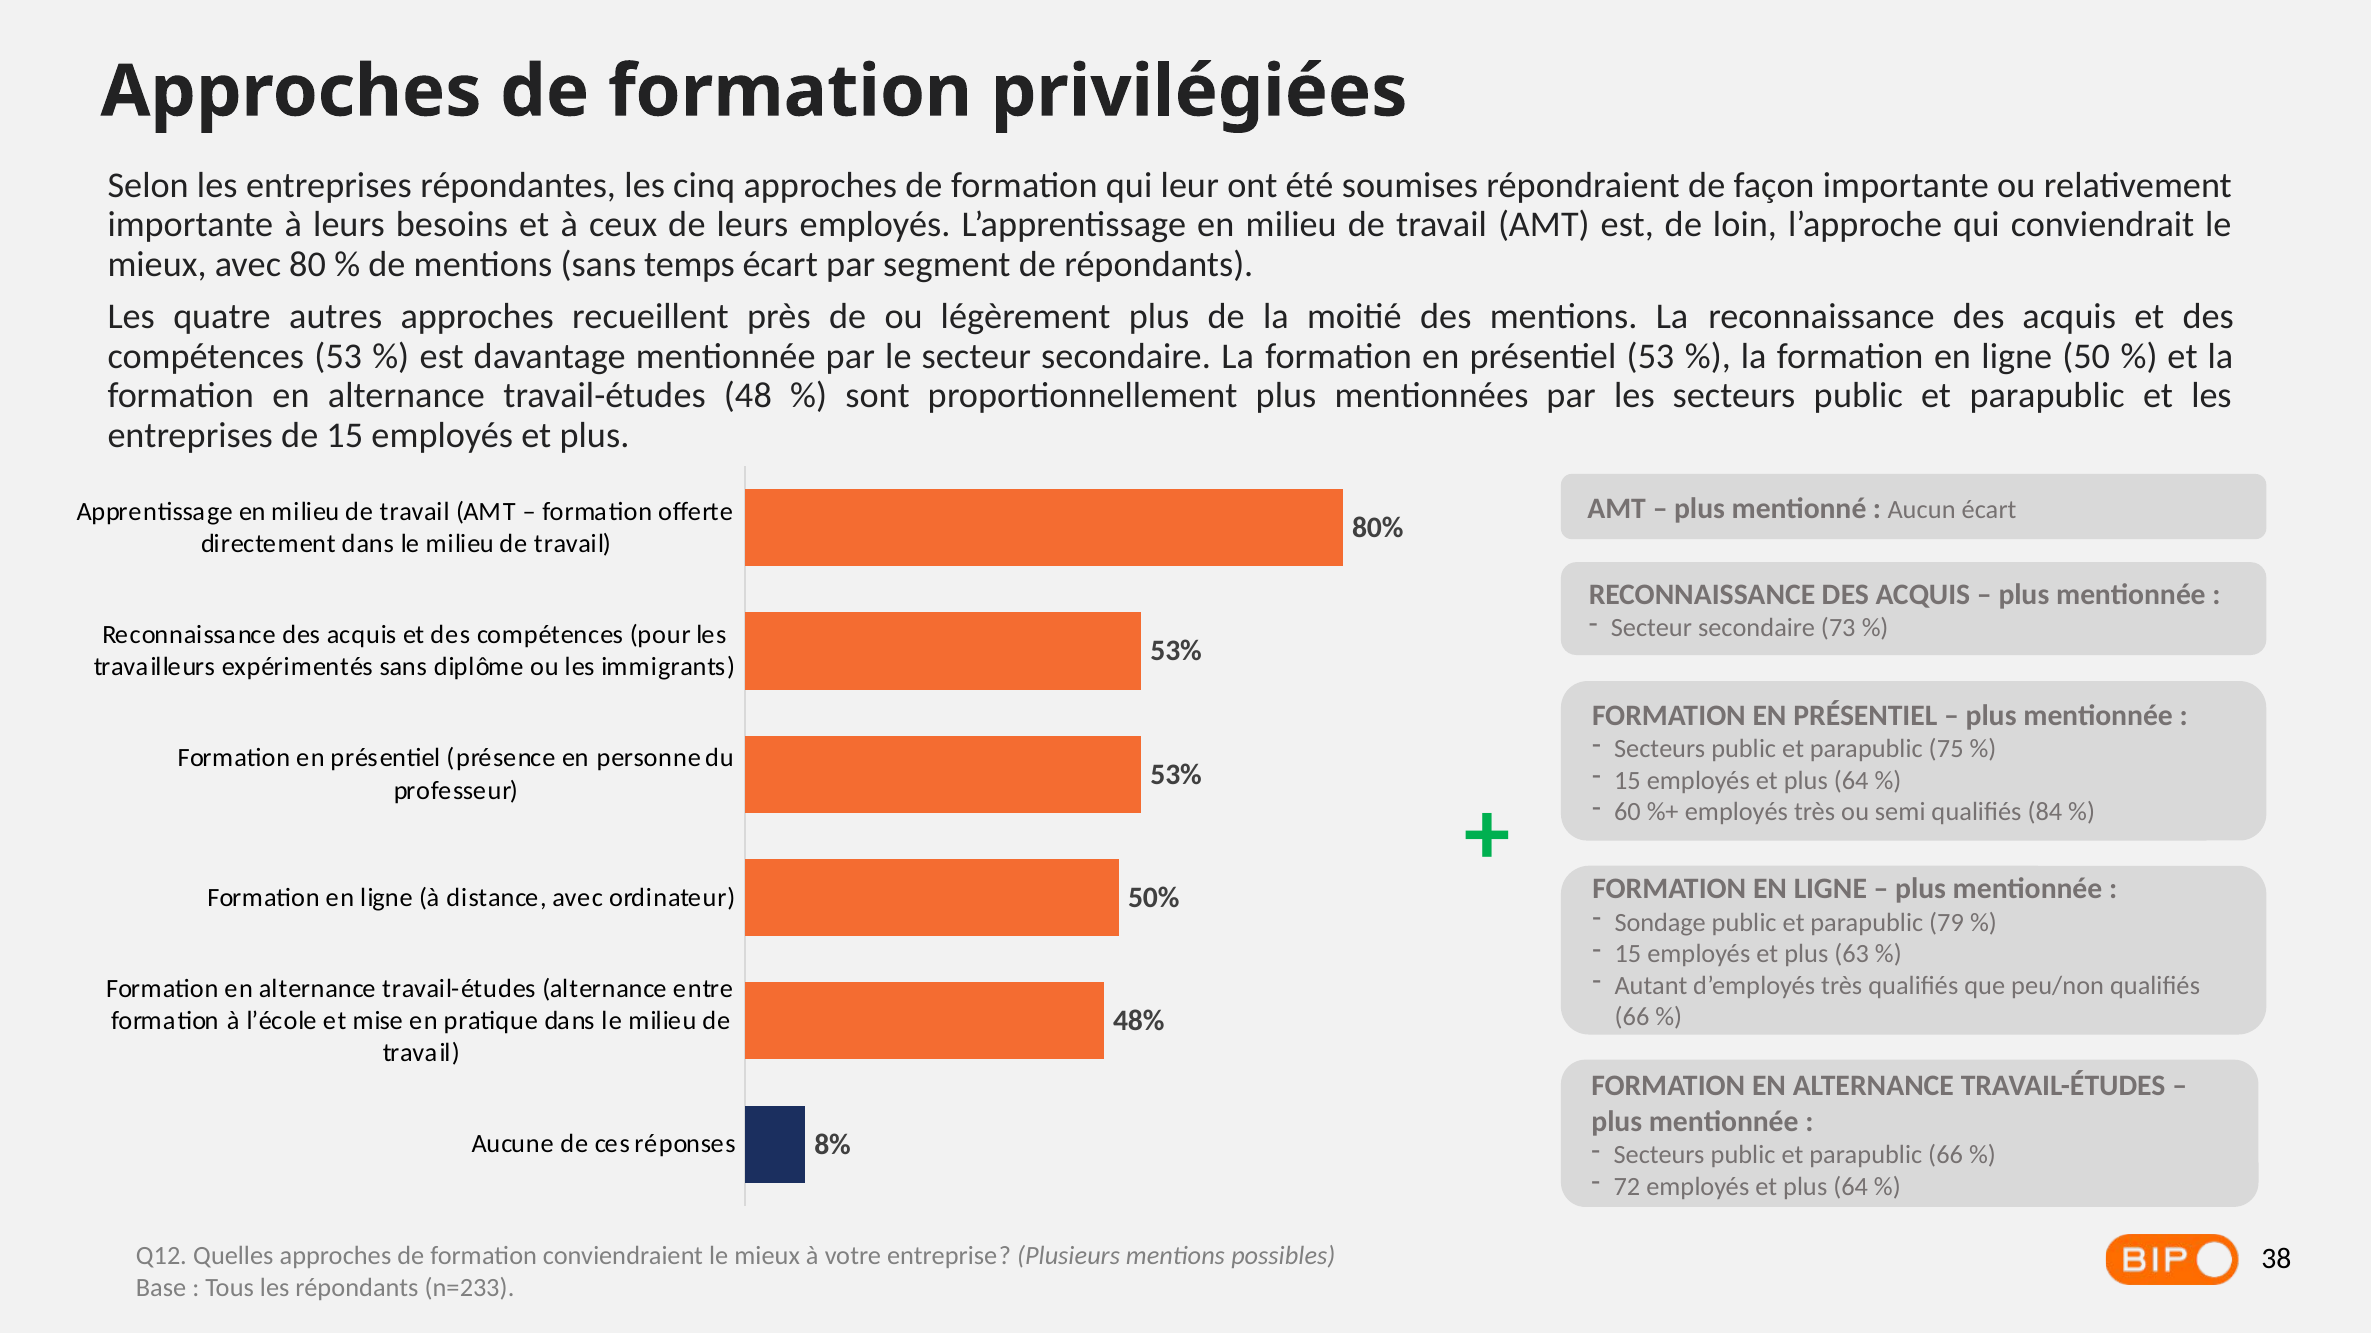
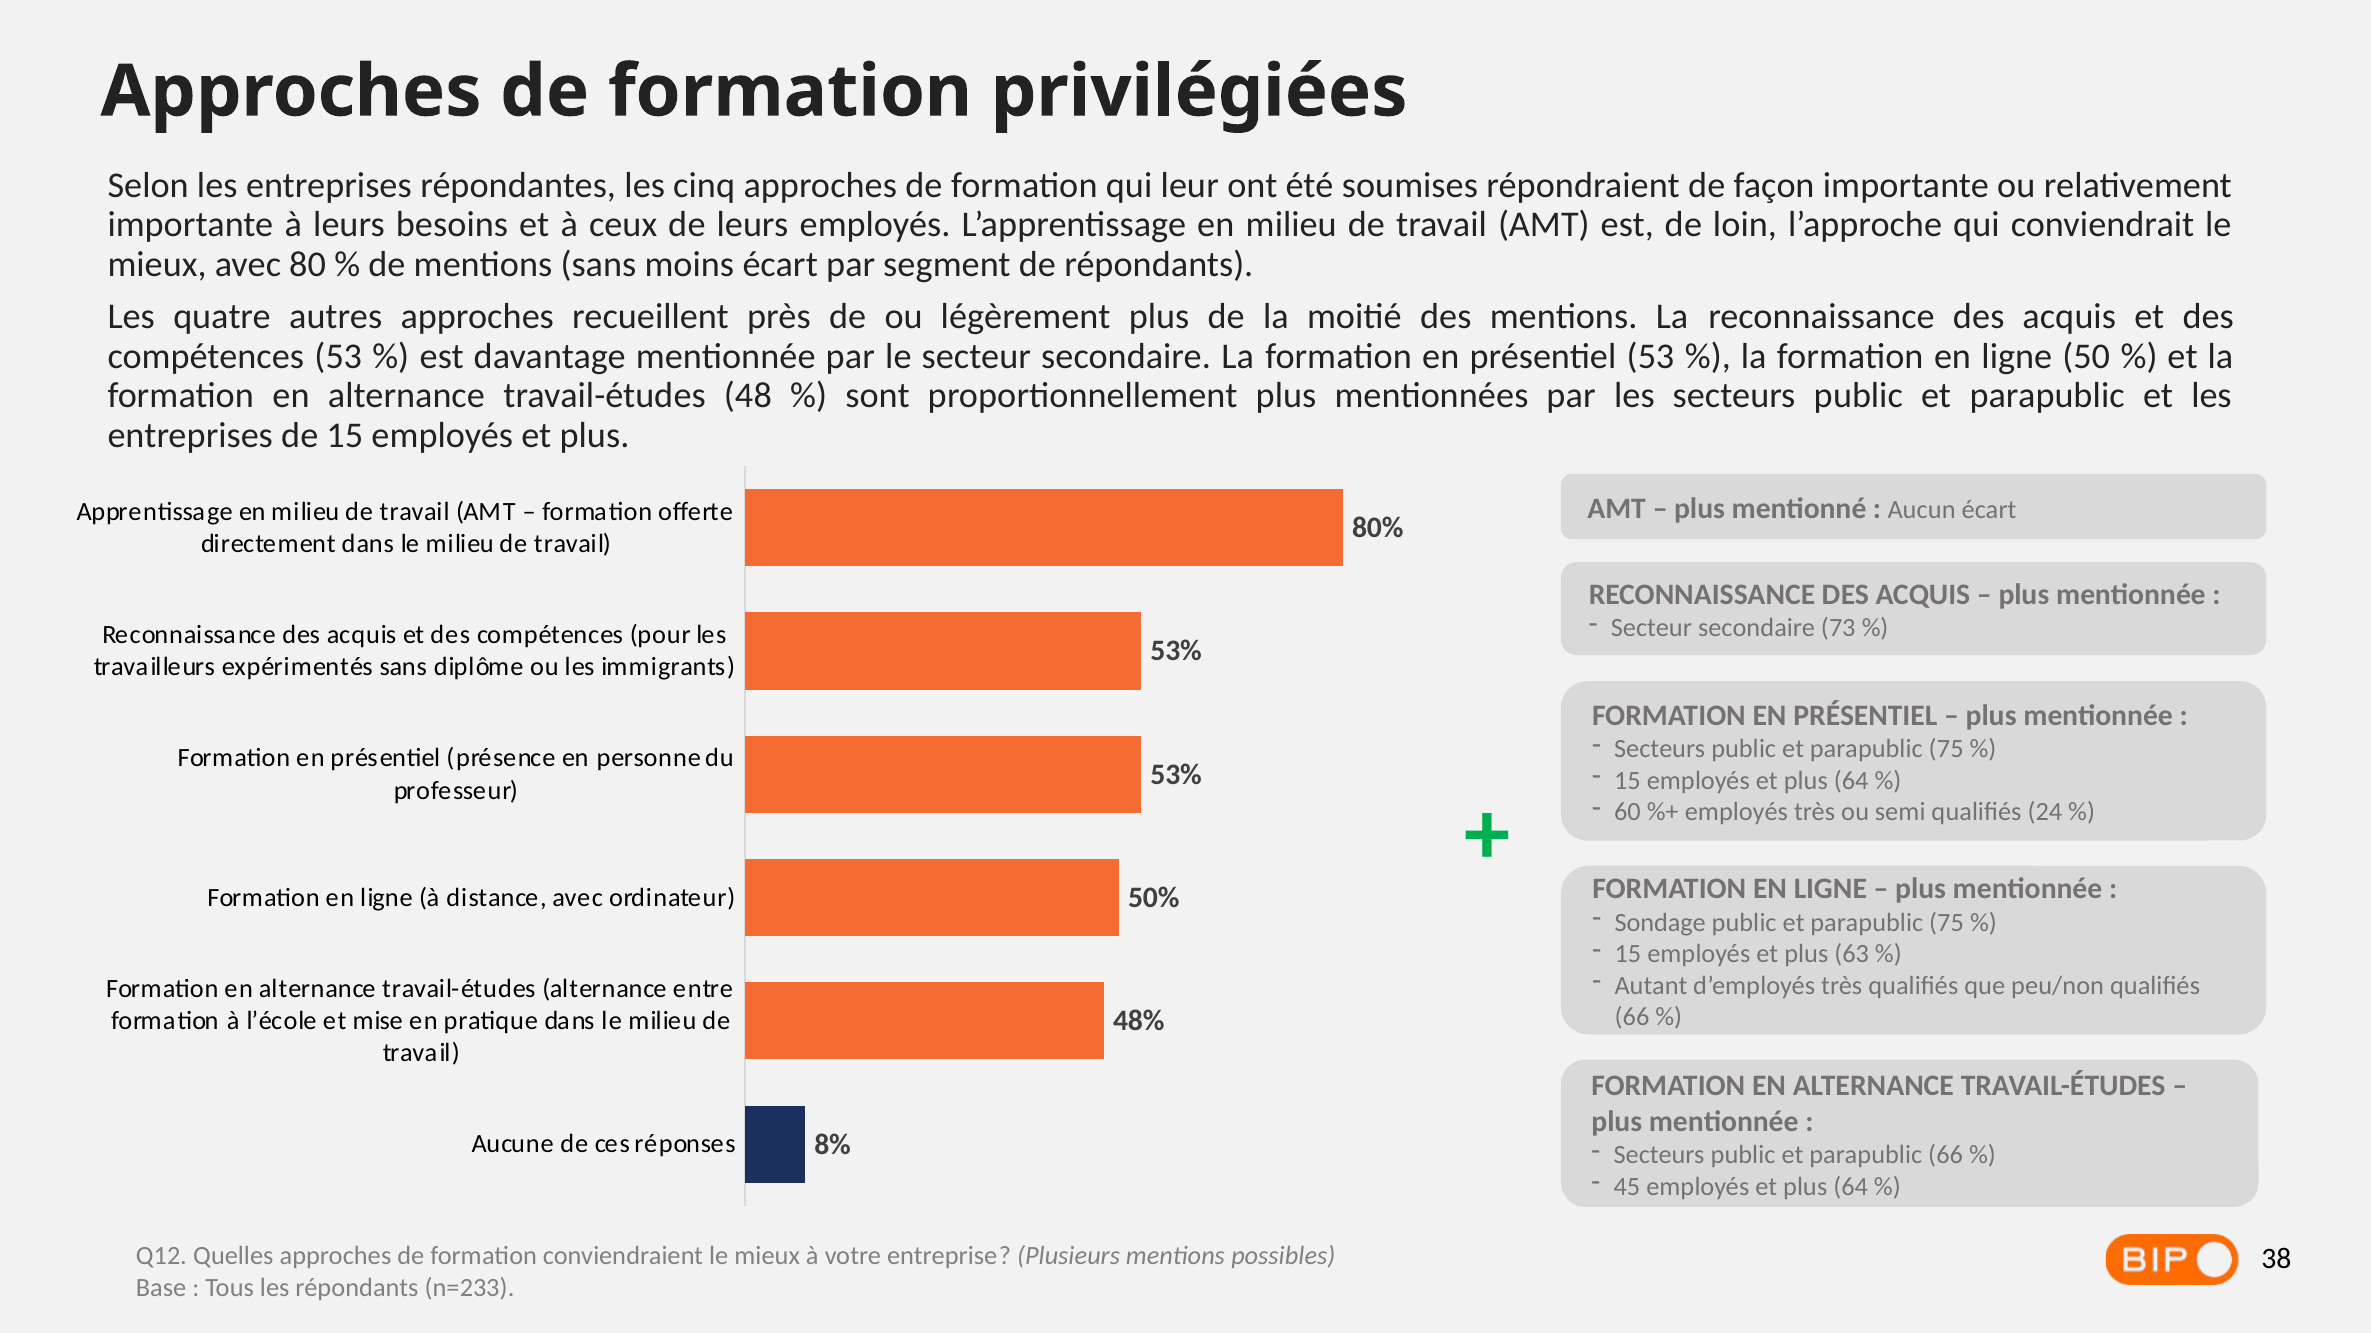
temps: temps -> moins
84: 84 -> 24
79 at (1947, 923): 79 -> 75
72: 72 -> 45
